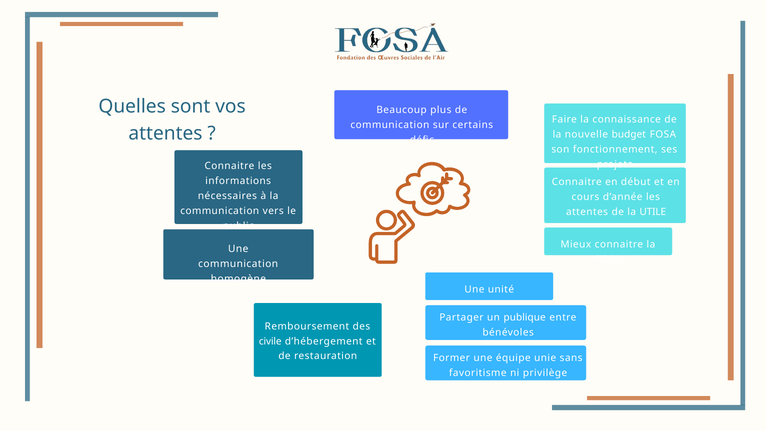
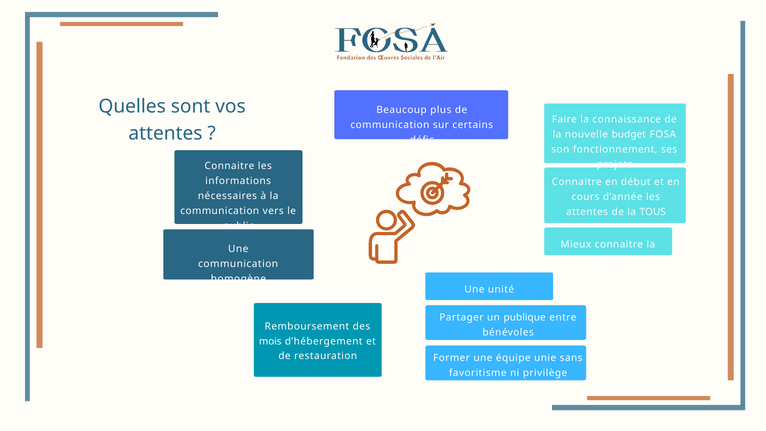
UTILE: UTILE -> TOUS
civile: civile -> mois
